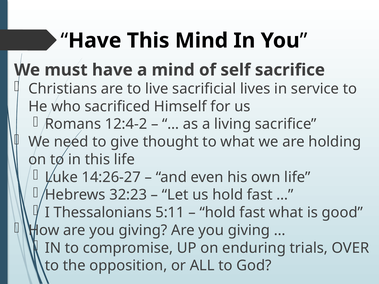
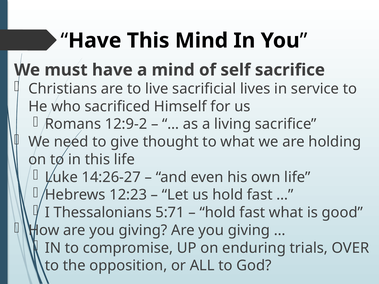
12:4-2: 12:4-2 -> 12:9-2
32:23: 32:23 -> 12:23
5:11: 5:11 -> 5:71
